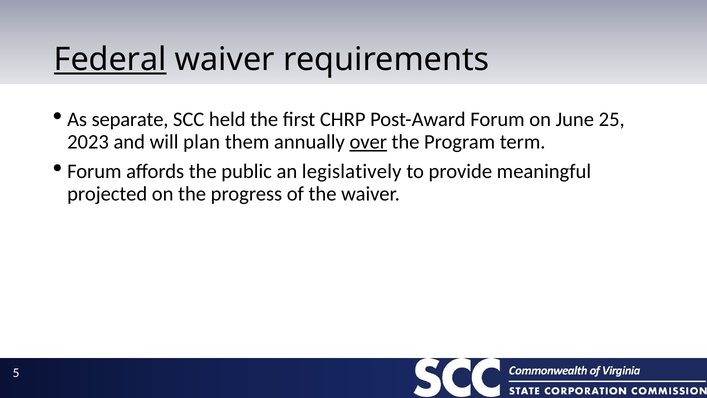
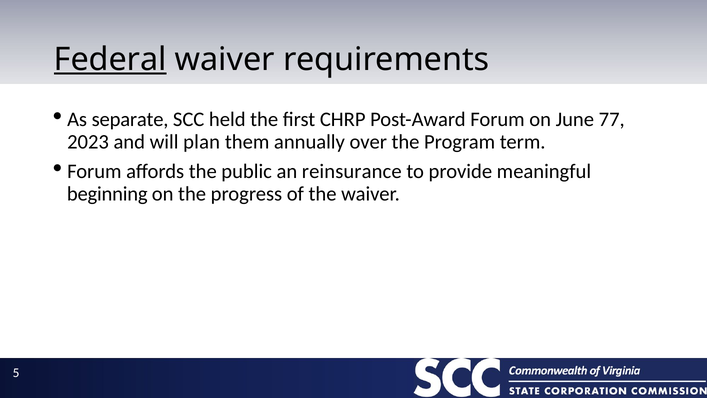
25: 25 -> 77
over underline: present -> none
legislatively: legislatively -> reinsurance
projected: projected -> beginning
